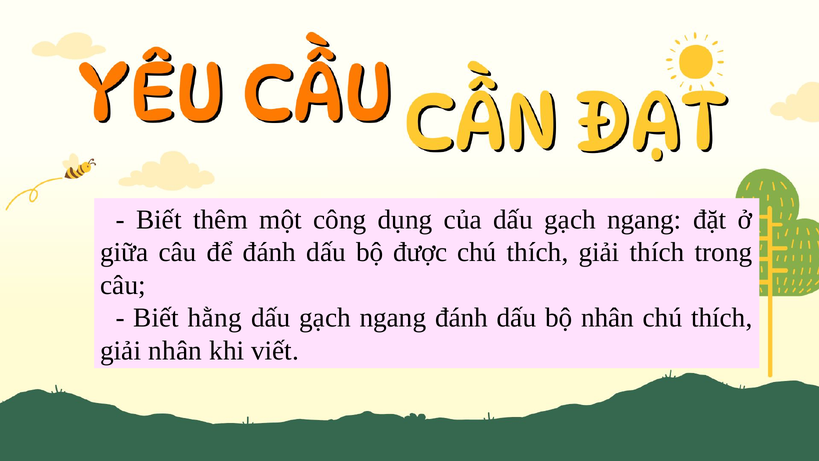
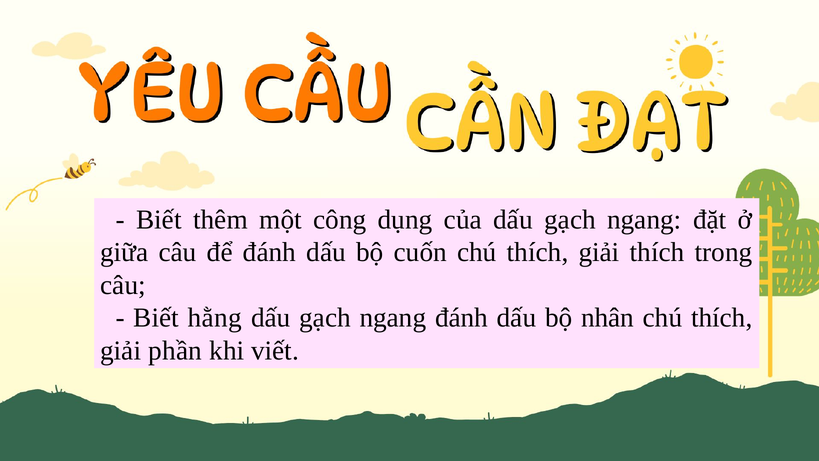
được: được -> cuốn
giải nhân: nhân -> phần
